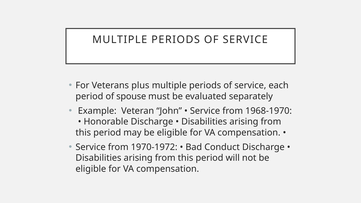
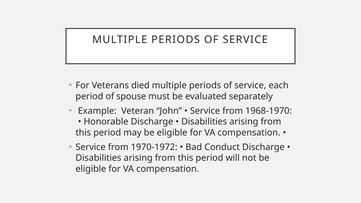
plus: plus -> died
